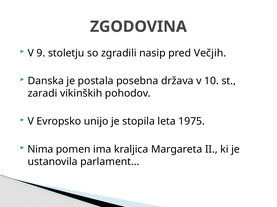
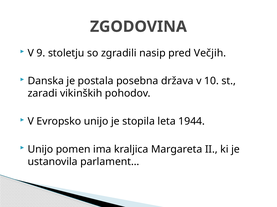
1975: 1975 -> 1944
Nima at (40, 150): Nima -> Unijo
